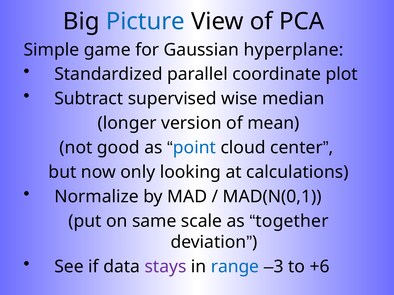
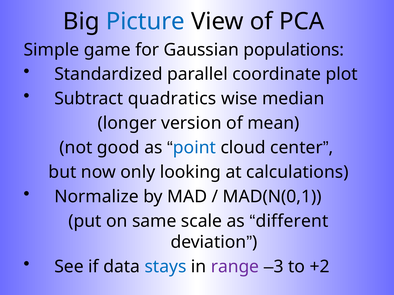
hyperplane: hyperplane -> populations
supervised: supervised -> quadratics
together: together -> different
stays colour: purple -> blue
range colour: blue -> purple
+6: +6 -> +2
